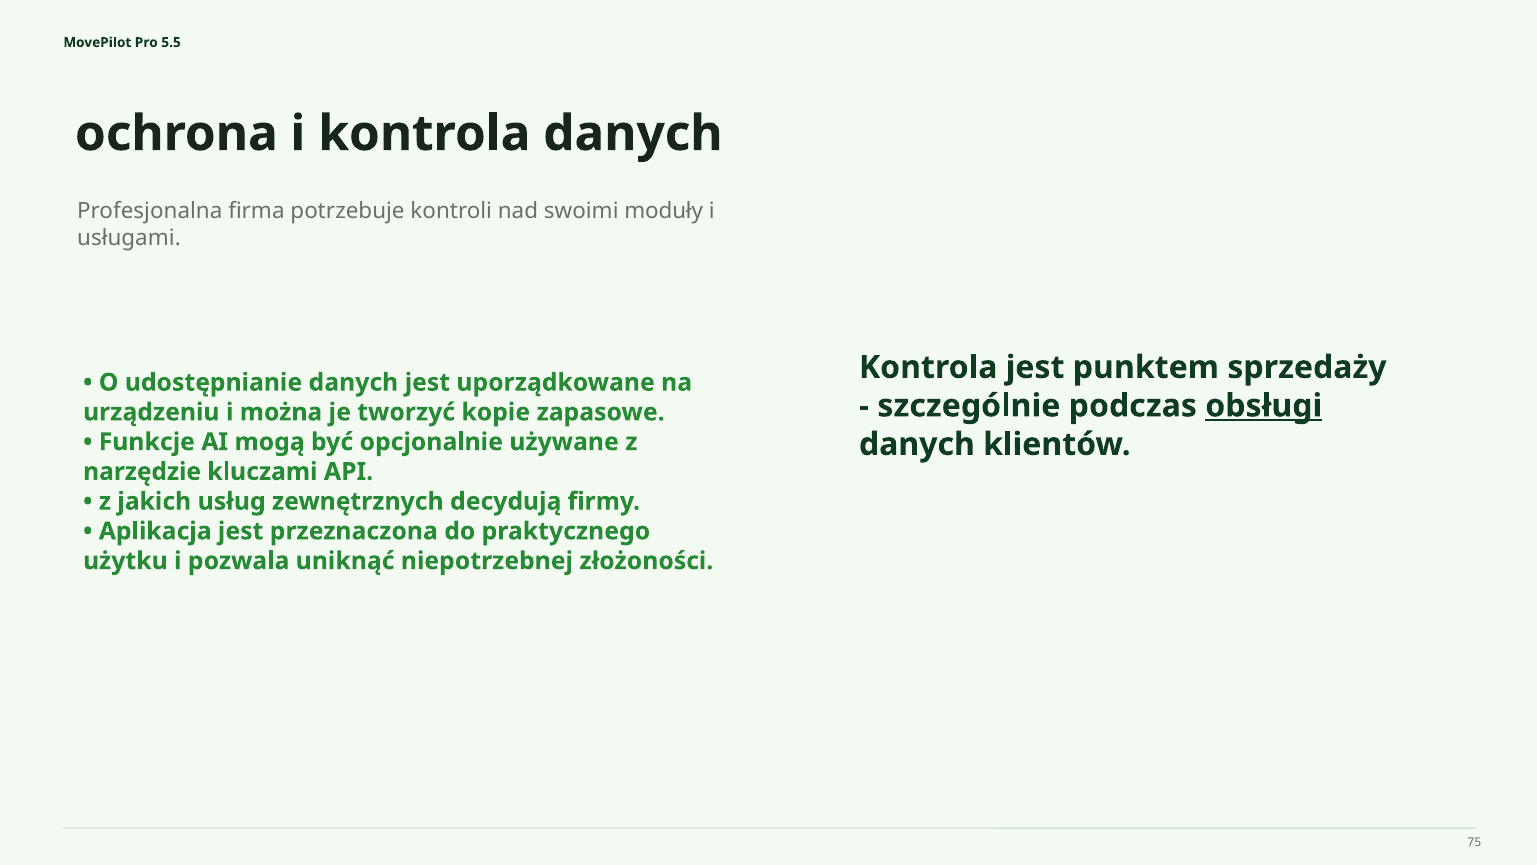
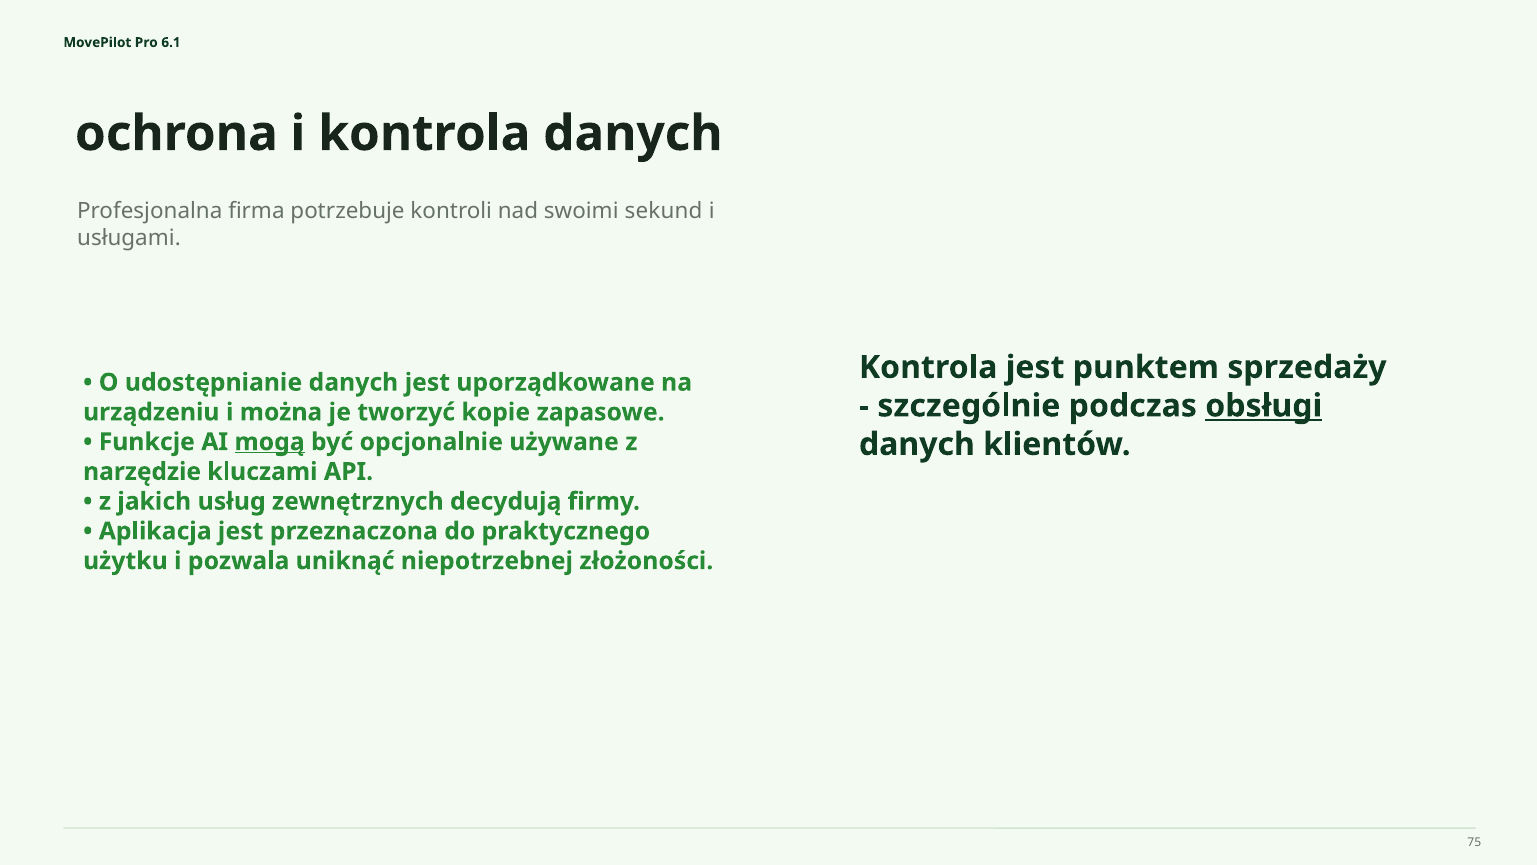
5.5: 5.5 -> 6.1
moduły: moduły -> sekund
mogą underline: none -> present
